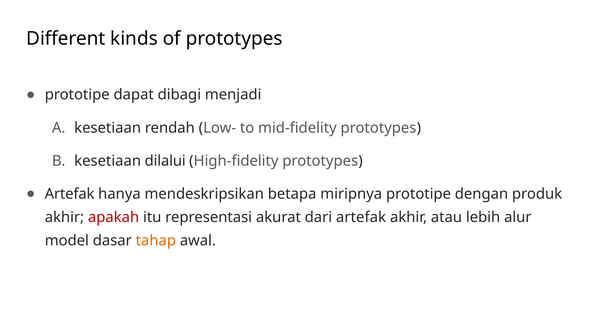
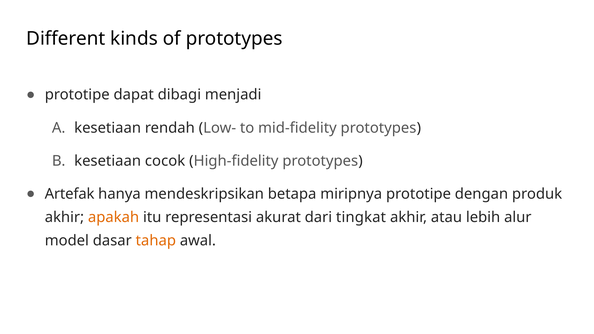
dilalui: dilalui -> cocok
apakah colour: red -> orange
dari artefak: artefak -> tingkat
